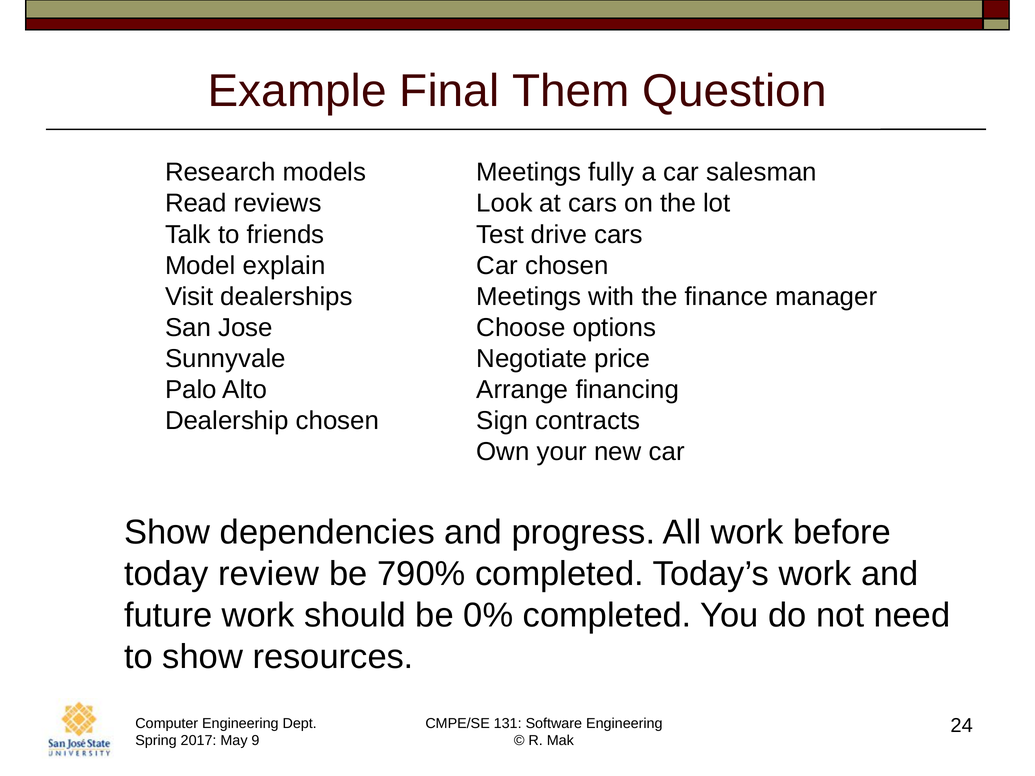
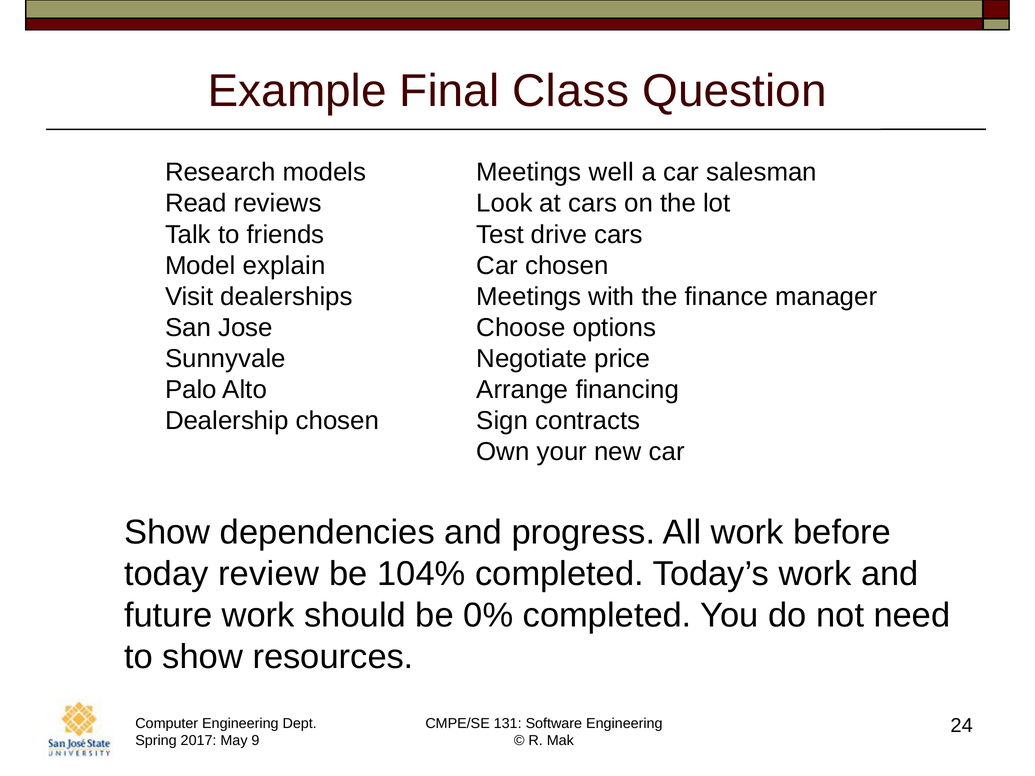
Them: Them -> Class
fully: fully -> well
790%: 790% -> 104%
